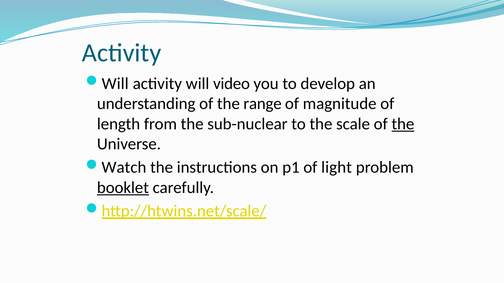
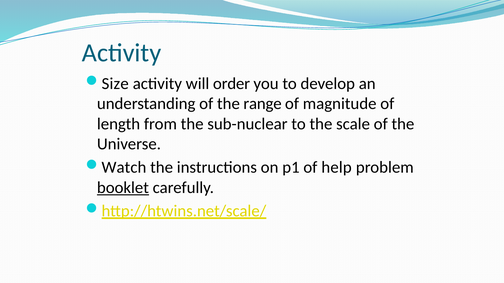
Will at (115, 84): Will -> Size
video: video -> order
the at (403, 124) underline: present -> none
light: light -> help
